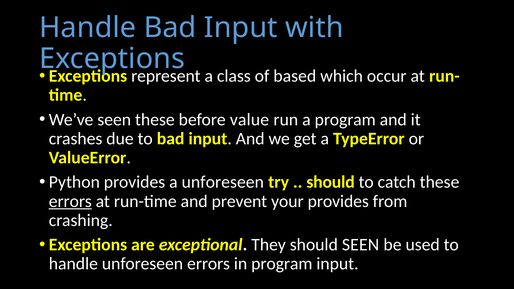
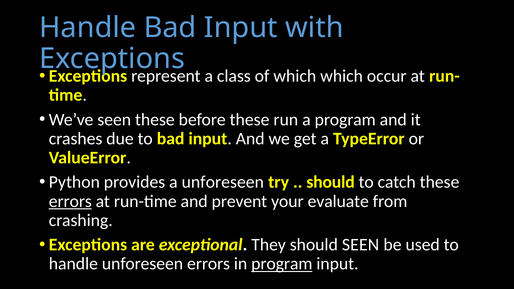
of based: based -> which
before value: value -> these
your provides: provides -> evaluate
program at (282, 264) underline: none -> present
